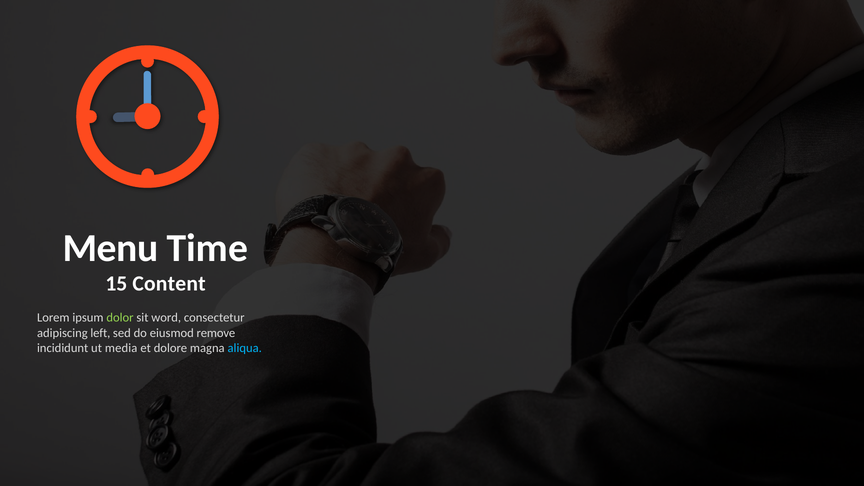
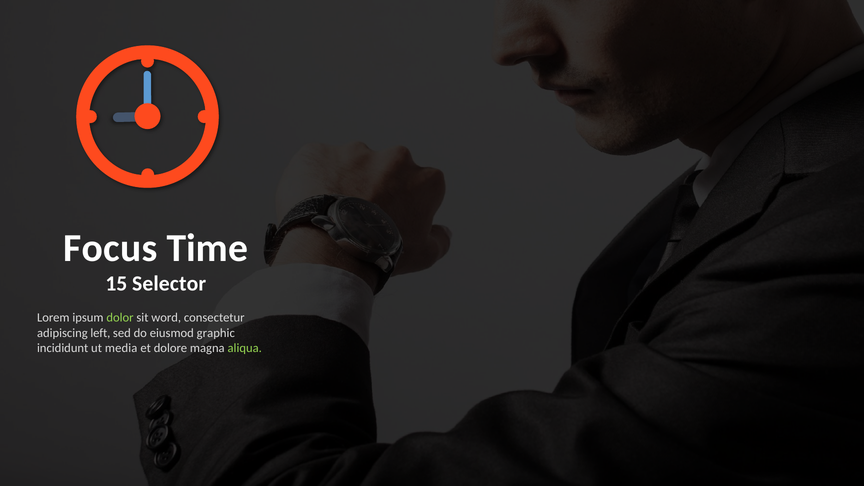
Menu: Menu -> Focus
Content: Content -> Selector
remove: remove -> graphic
aliqua colour: light blue -> light green
